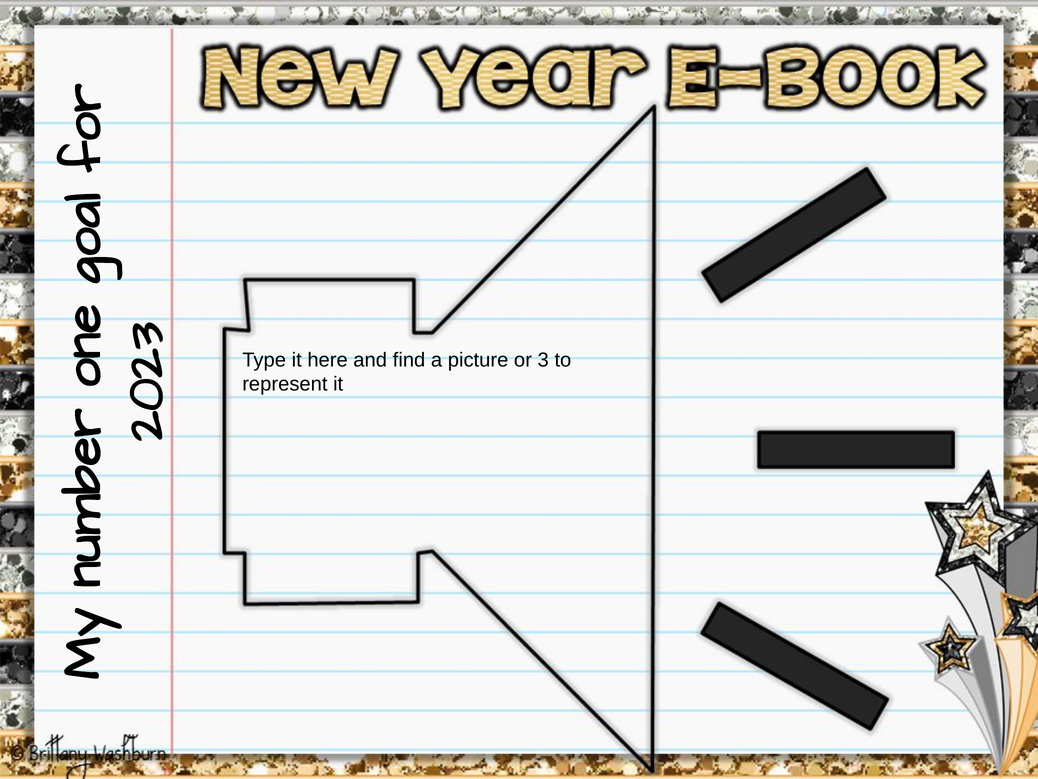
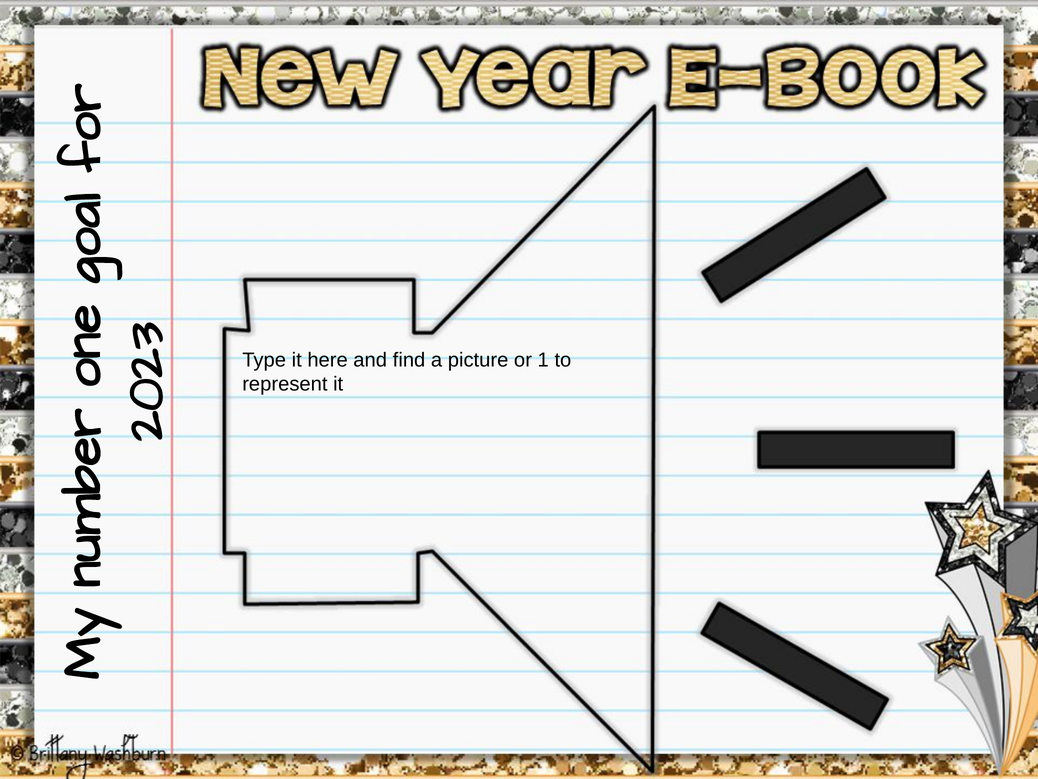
or 3: 3 -> 1
